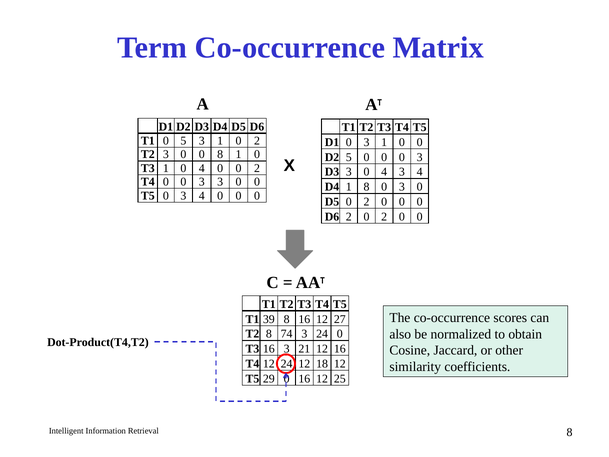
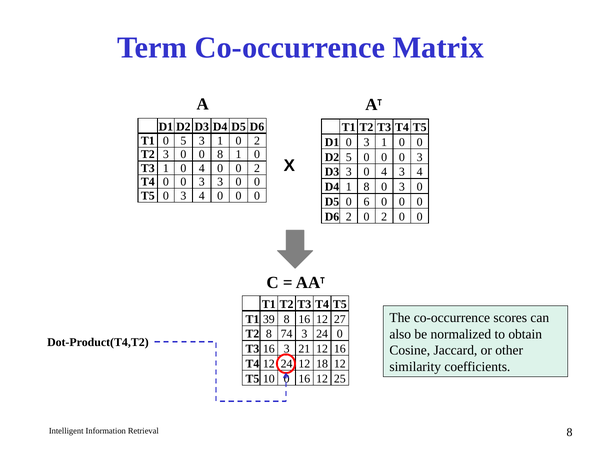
D5 0 2: 2 -> 6
29: 29 -> 10
